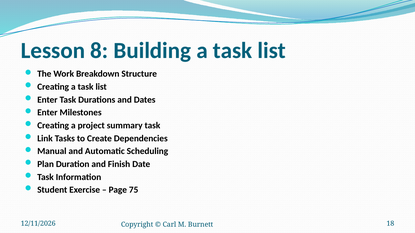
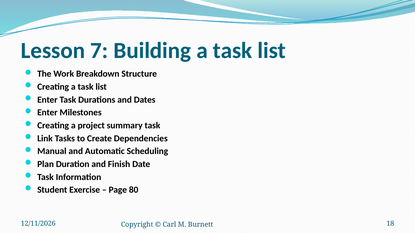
8: 8 -> 7
75: 75 -> 80
